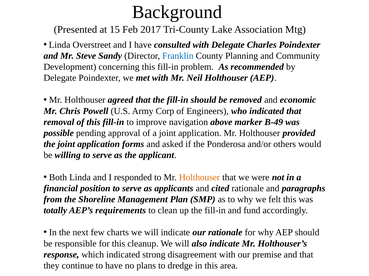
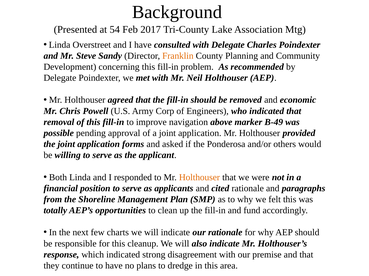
15: 15 -> 54
Franklin colour: blue -> orange
requirements: requirements -> opportunities
